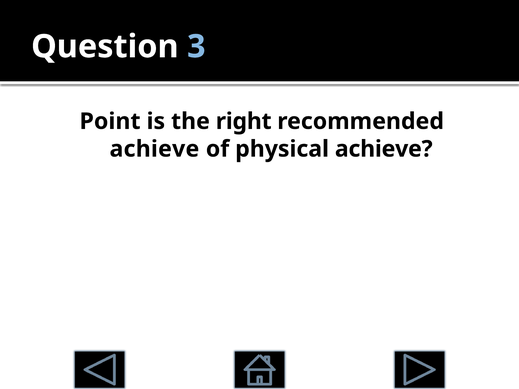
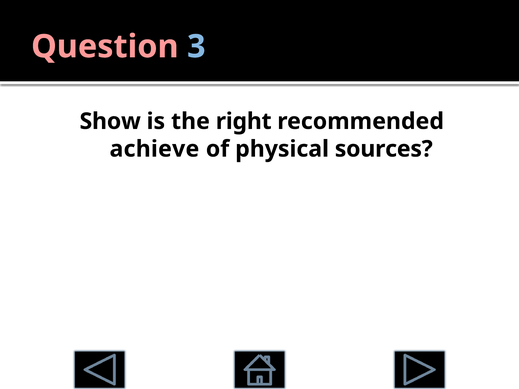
Question colour: white -> pink
Point: Point -> Show
physical achieve: achieve -> sources
